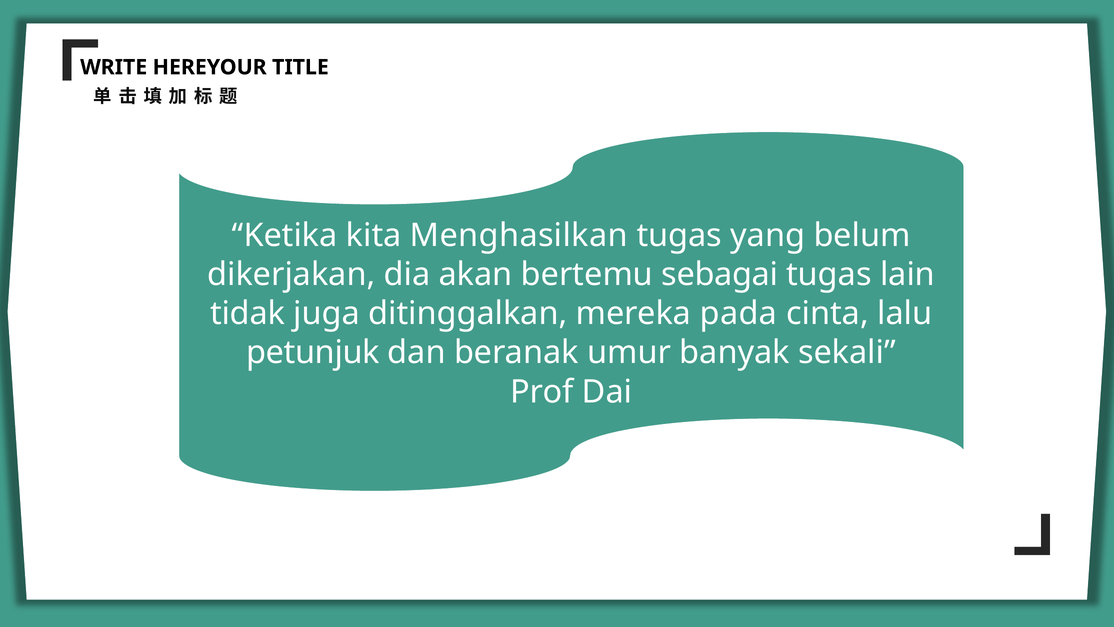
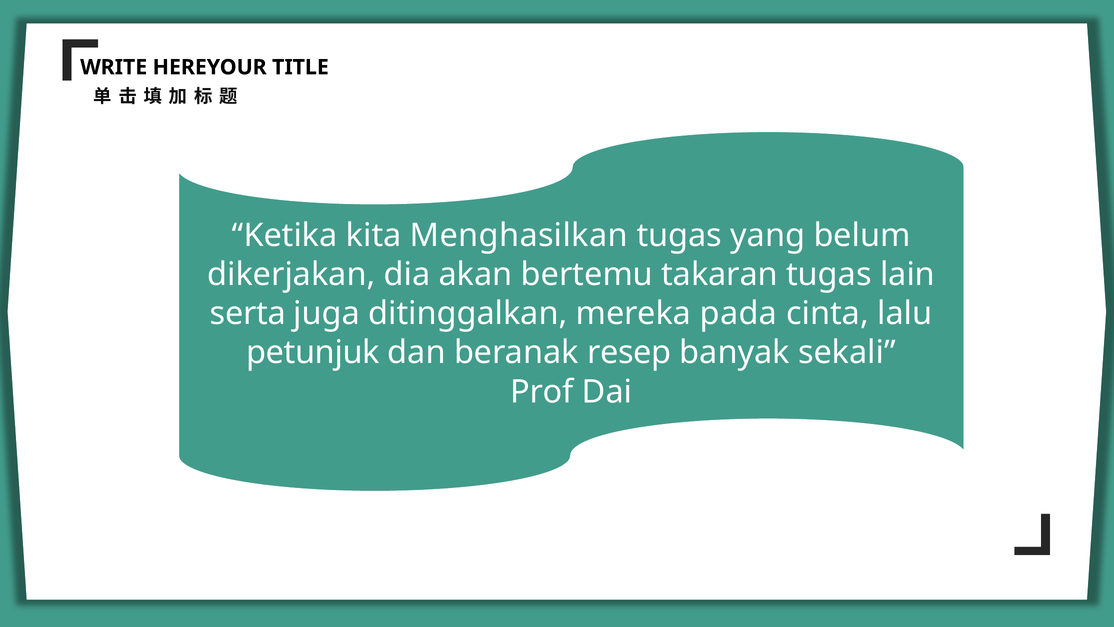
sebagai: sebagai -> takaran
tidak: tidak -> serta
umur: umur -> resep
